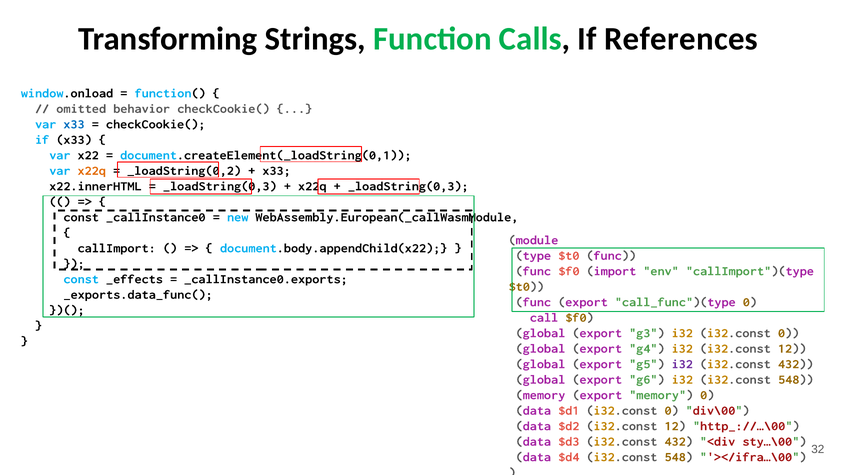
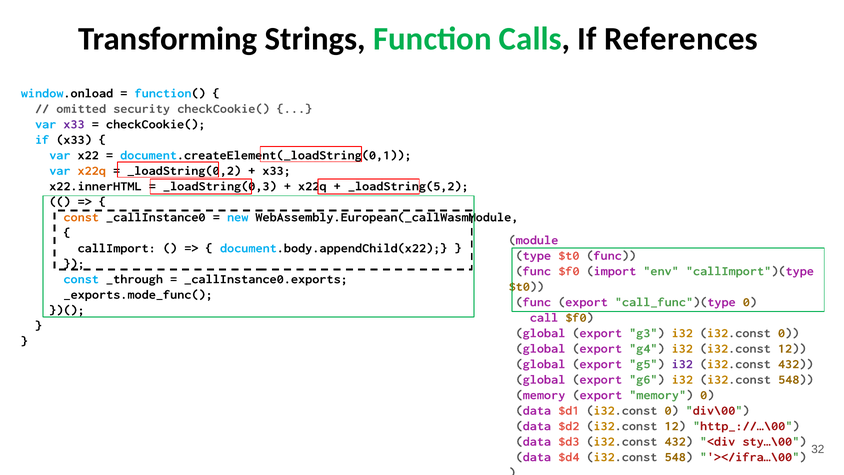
behavior: behavior -> security
x33 at (74, 124) colour: blue -> purple
_loadString(0,3 at (408, 186): _loadString(0,3 -> _loadString(5,2
const at (81, 217) colour: black -> orange
_effects: _effects -> _through
_exports.data_func(: _exports.data_func( -> _exports.mode_func(
